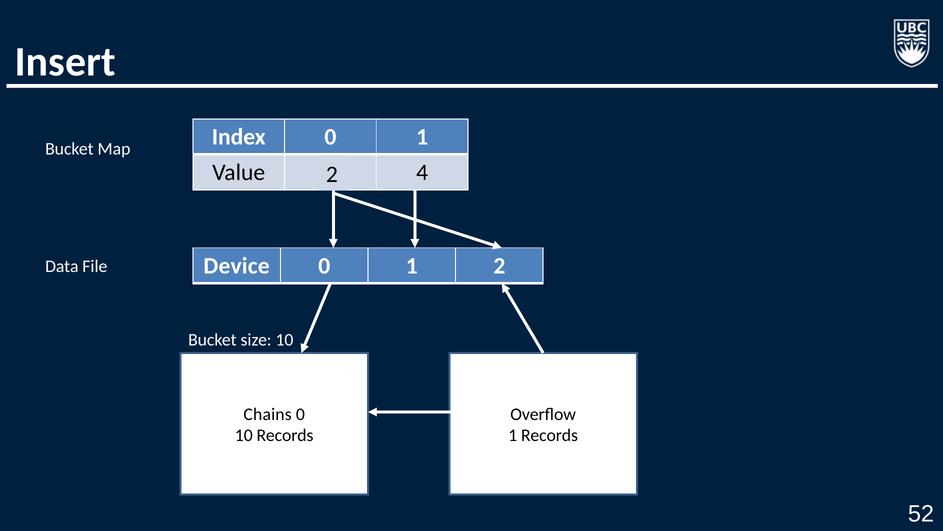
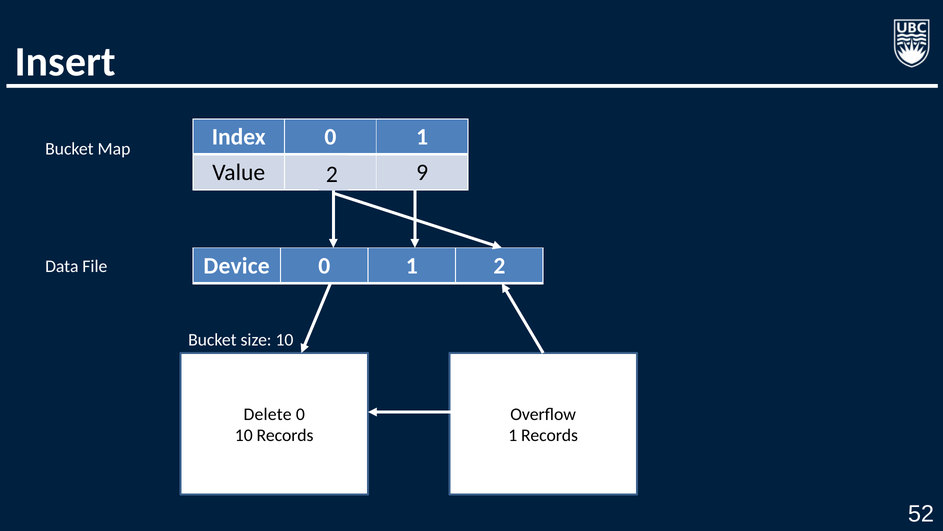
4: 4 -> 9
Chains: Chains -> Delete
